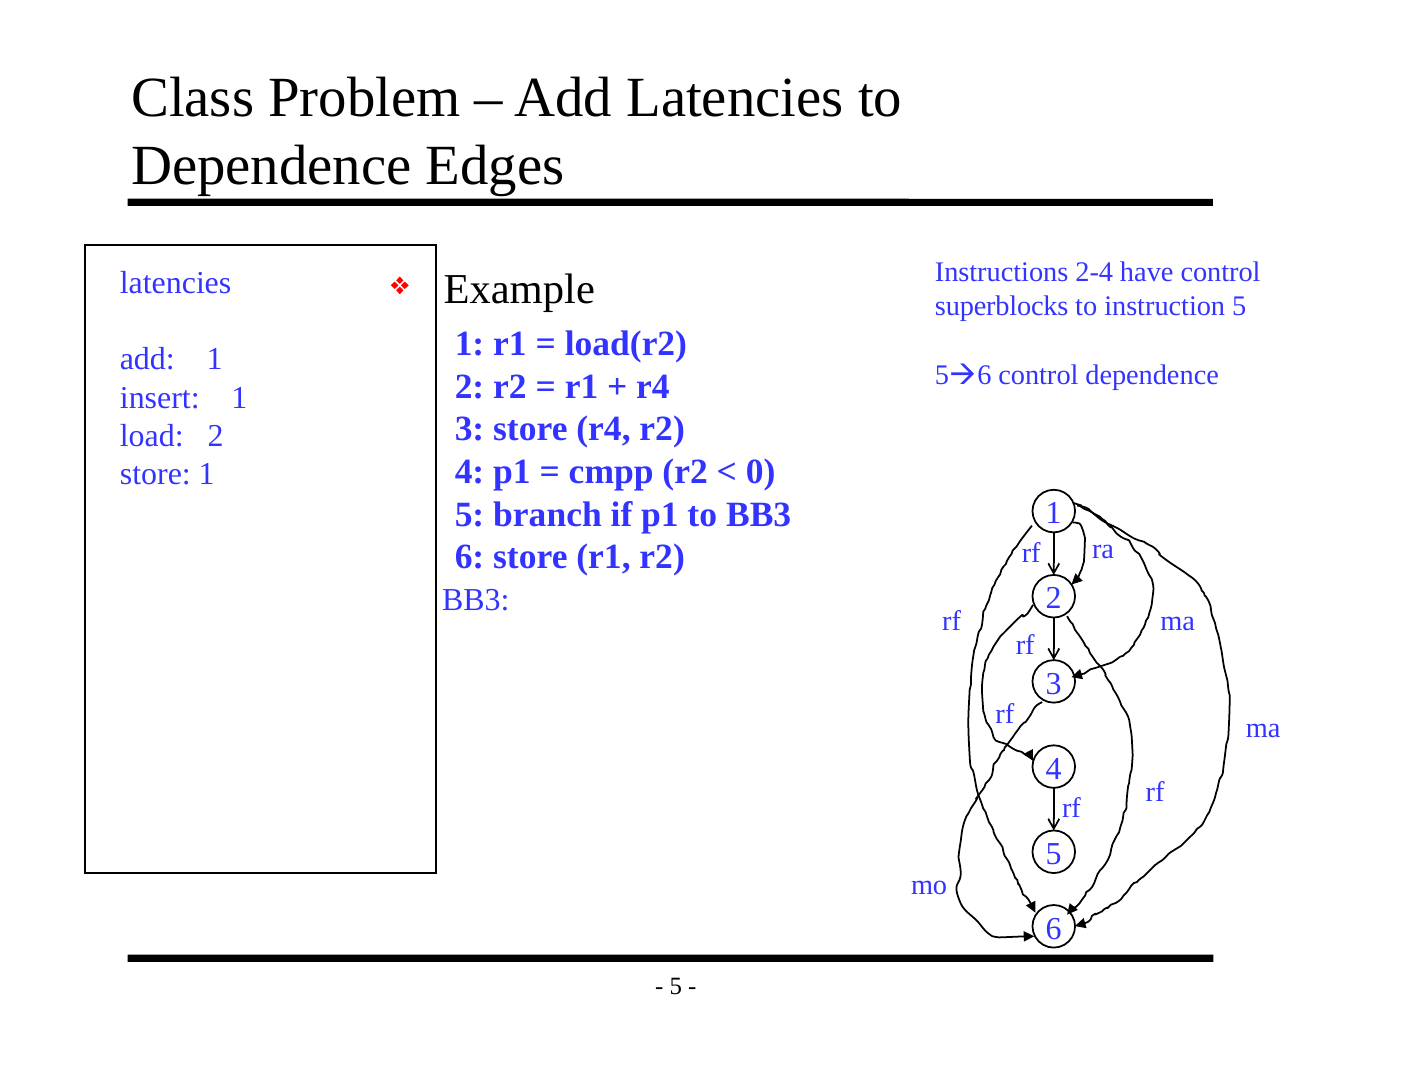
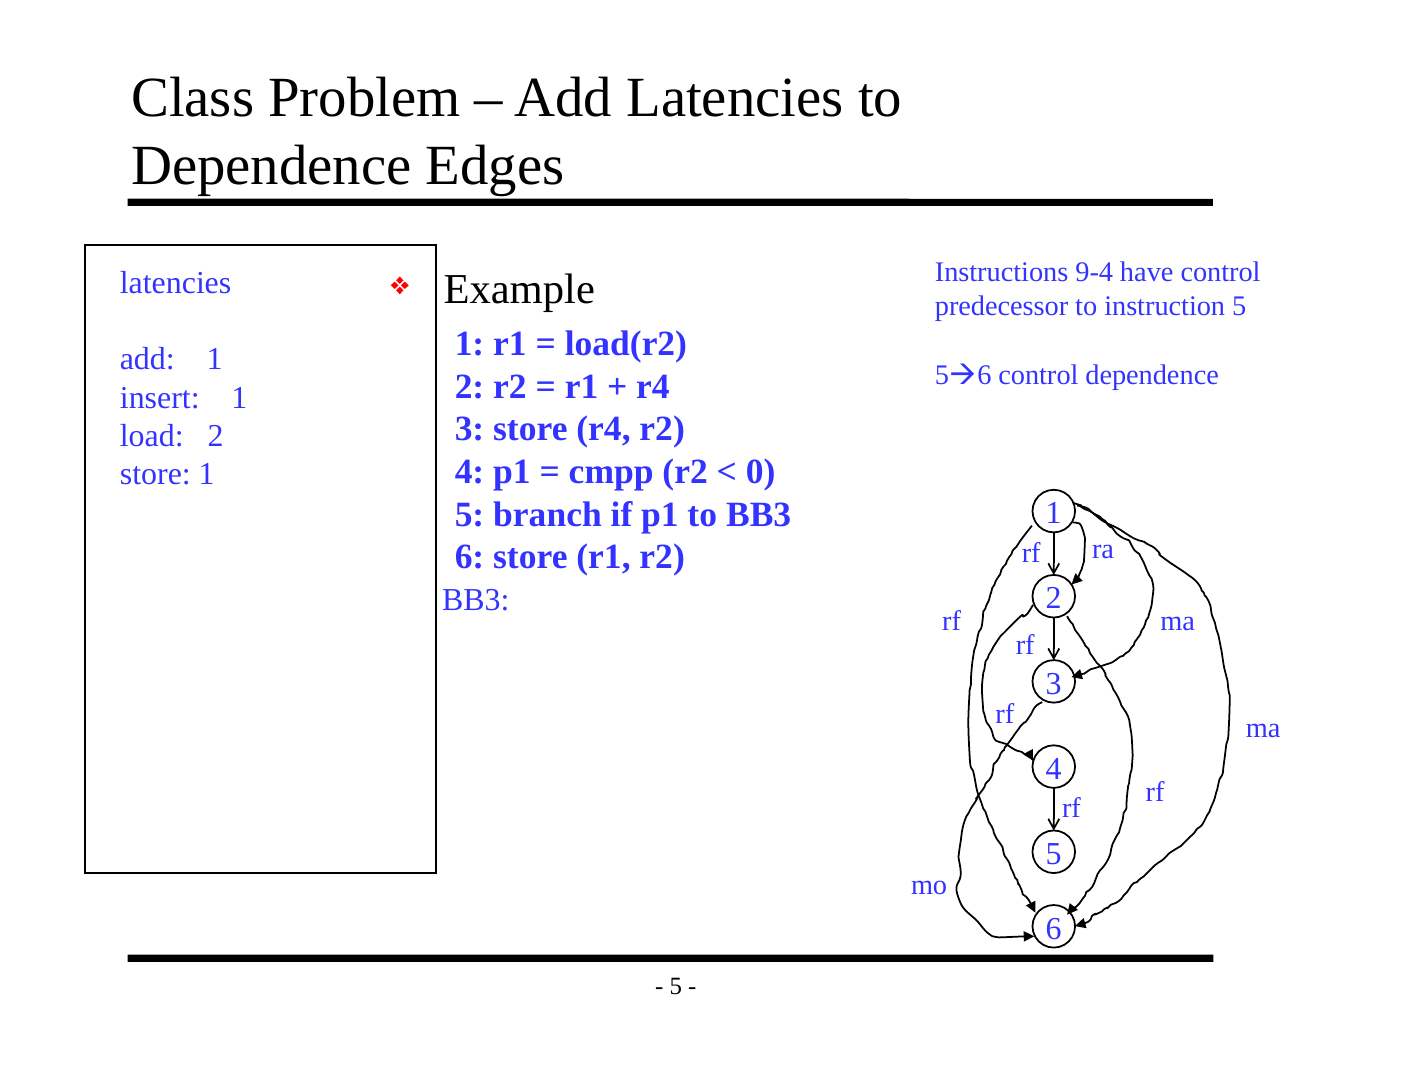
2-4: 2-4 -> 9-4
superblocks: superblocks -> predecessor
